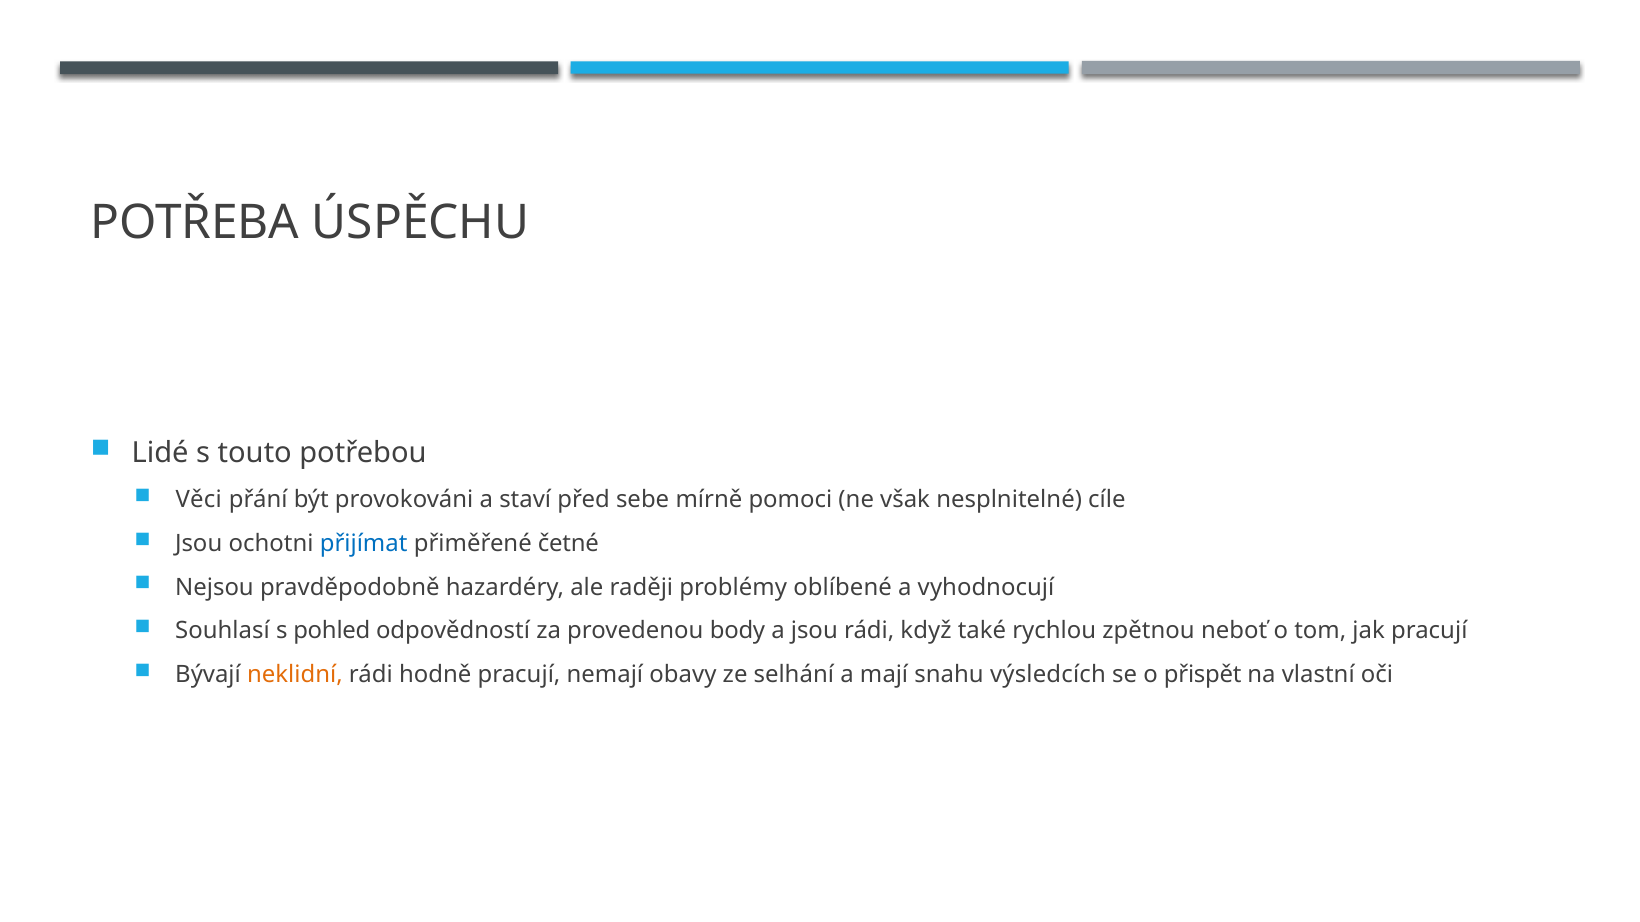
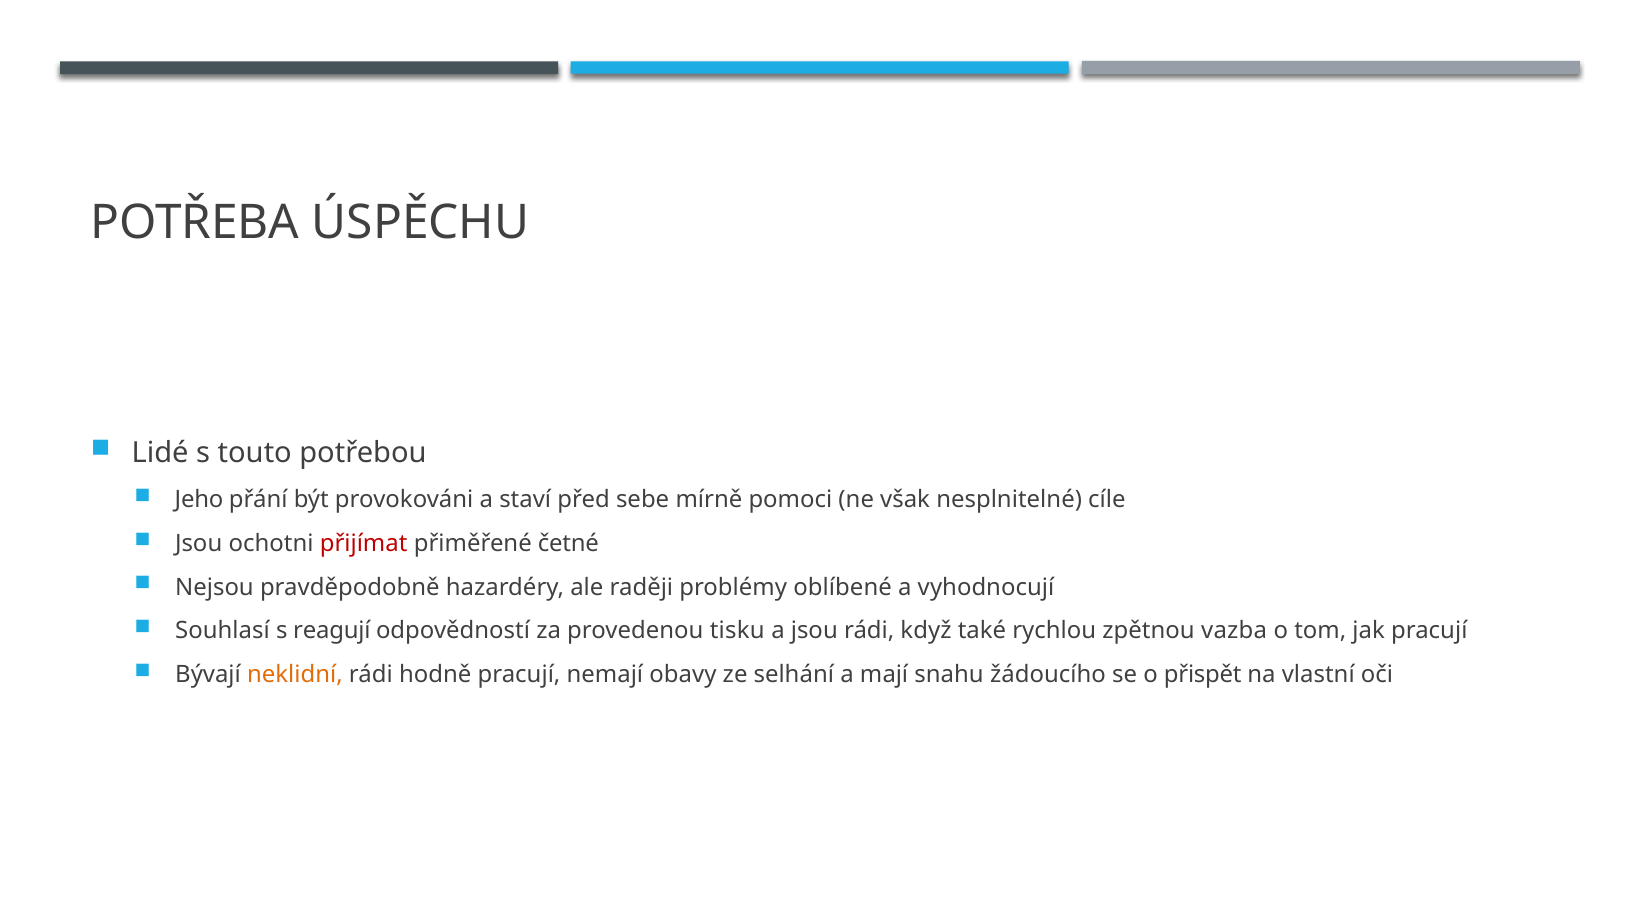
Věci: Věci -> Jeho
přijímat colour: blue -> red
pohled: pohled -> reagují
body: body -> tisku
neboť: neboť -> vazba
výsledcích: výsledcích -> žádoucího
